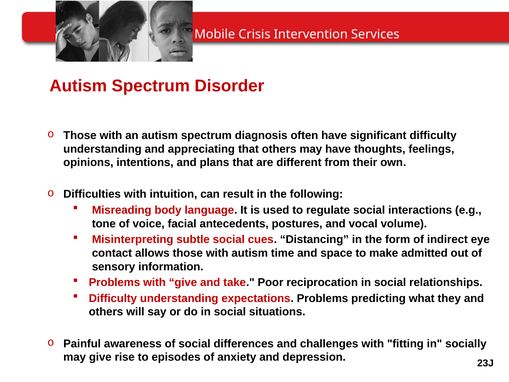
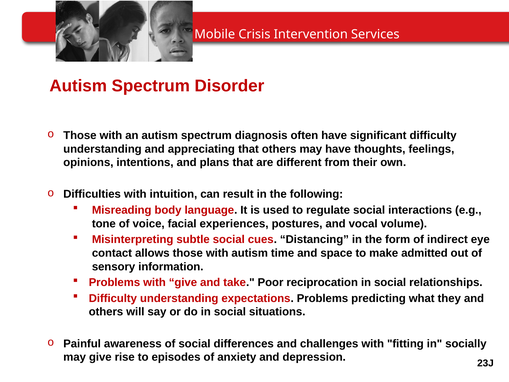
antecedents: antecedents -> experiences
